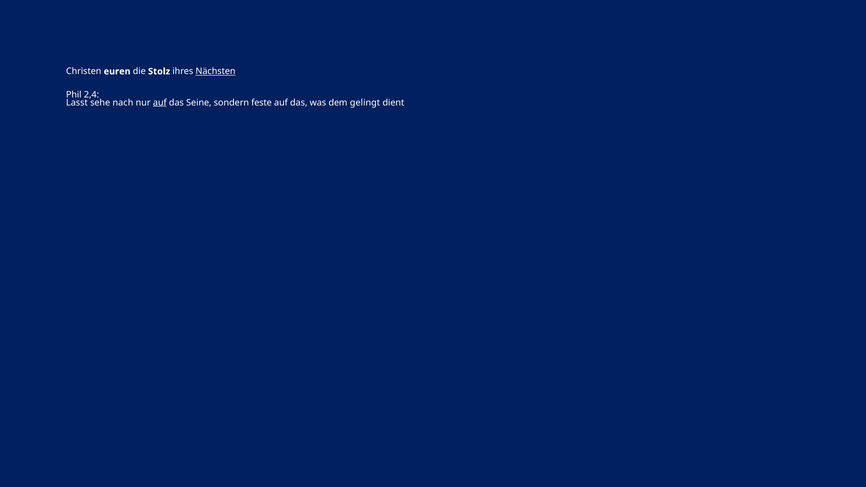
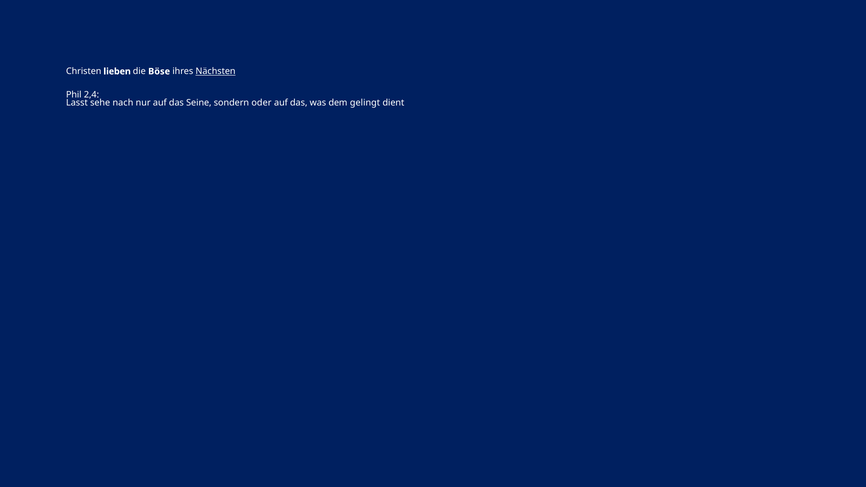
euren: euren -> lieben
Stolz: Stolz -> Böse
auf at (160, 103) underline: present -> none
feste: feste -> oder
